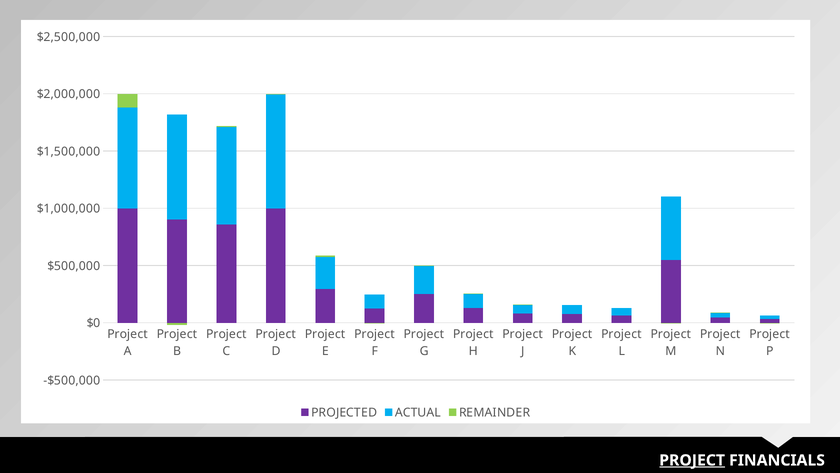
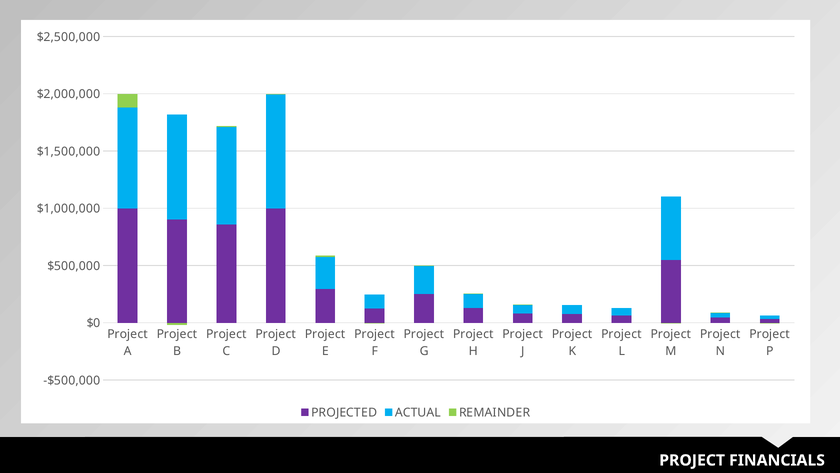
PROJECT at (692, 460) underline: present -> none
